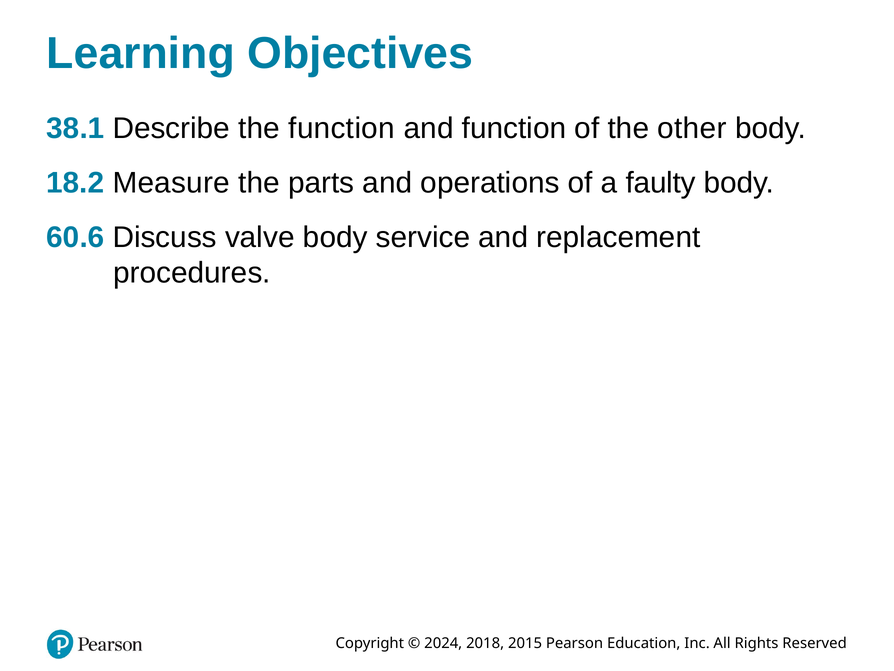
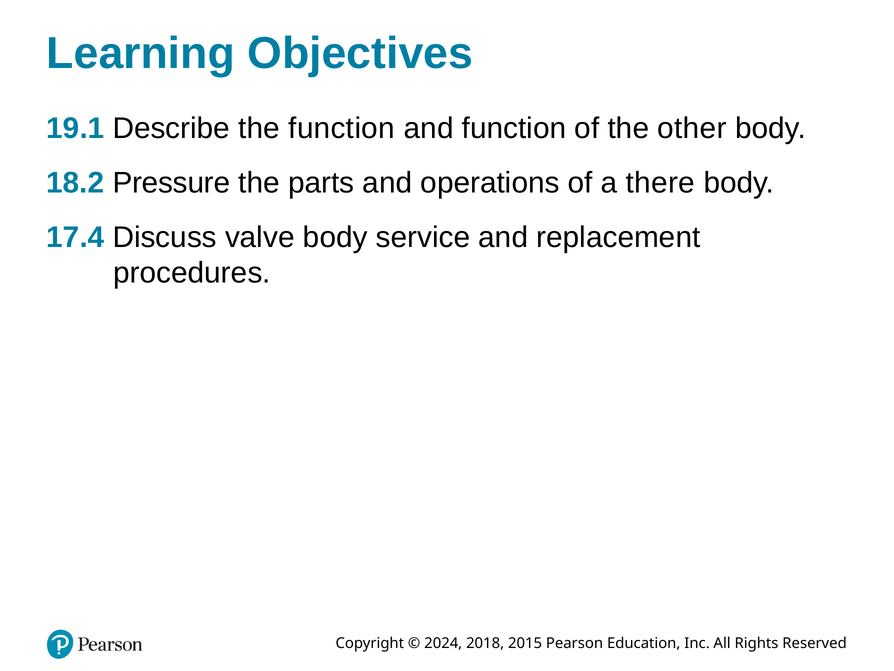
38.1: 38.1 -> 19.1
Measure: Measure -> Pressure
faulty: faulty -> there
60.6: 60.6 -> 17.4
